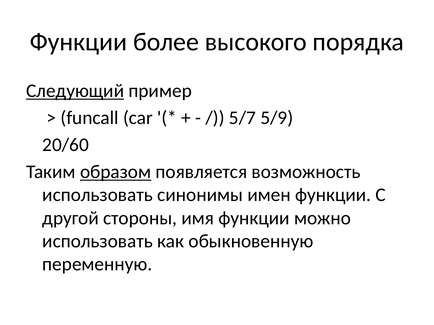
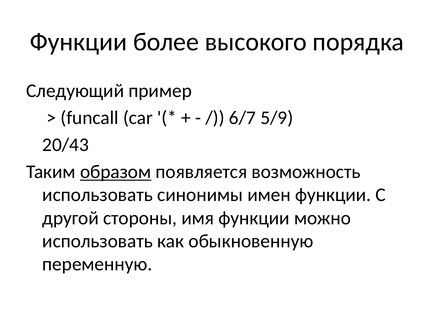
Следующий underline: present -> none
5/7: 5/7 -> 6/7
20/60: 20/60 -> 20/43
